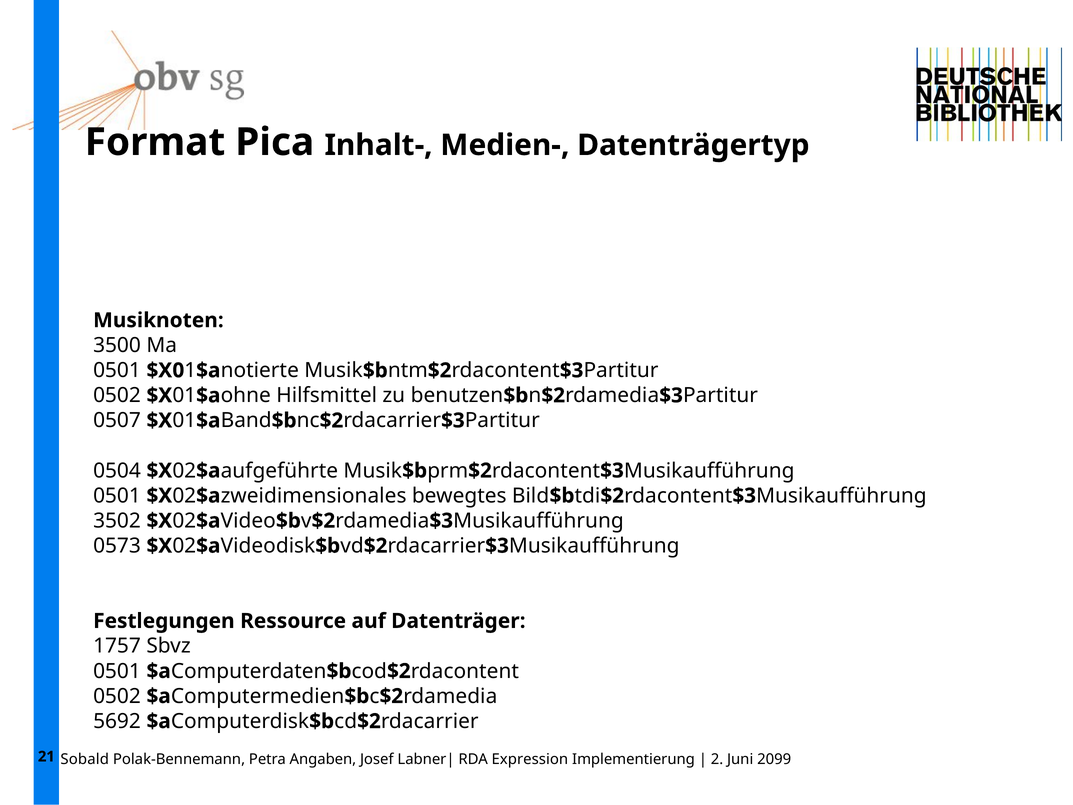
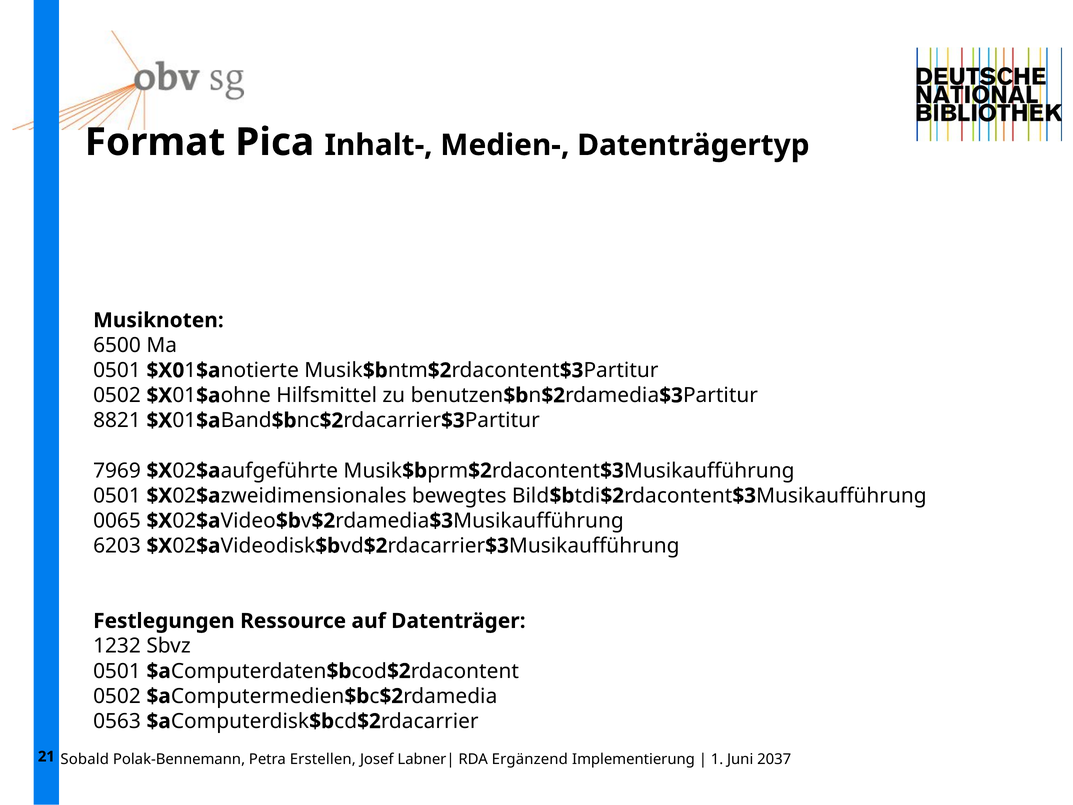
3500: 3500 -> 6500
0507: 0507 -> 8821
0504: 0504 -> 7969
3502: 3502 -> 0065
0573: 0573 -> 6203
1757: 1757 -> 1232
5692: 5692 -> 0563
Angaben: Angaben -> Erstellen
Expression: Expression -> Ergänzend
2: 2 -> 1
2099: 2099 -> 2037
